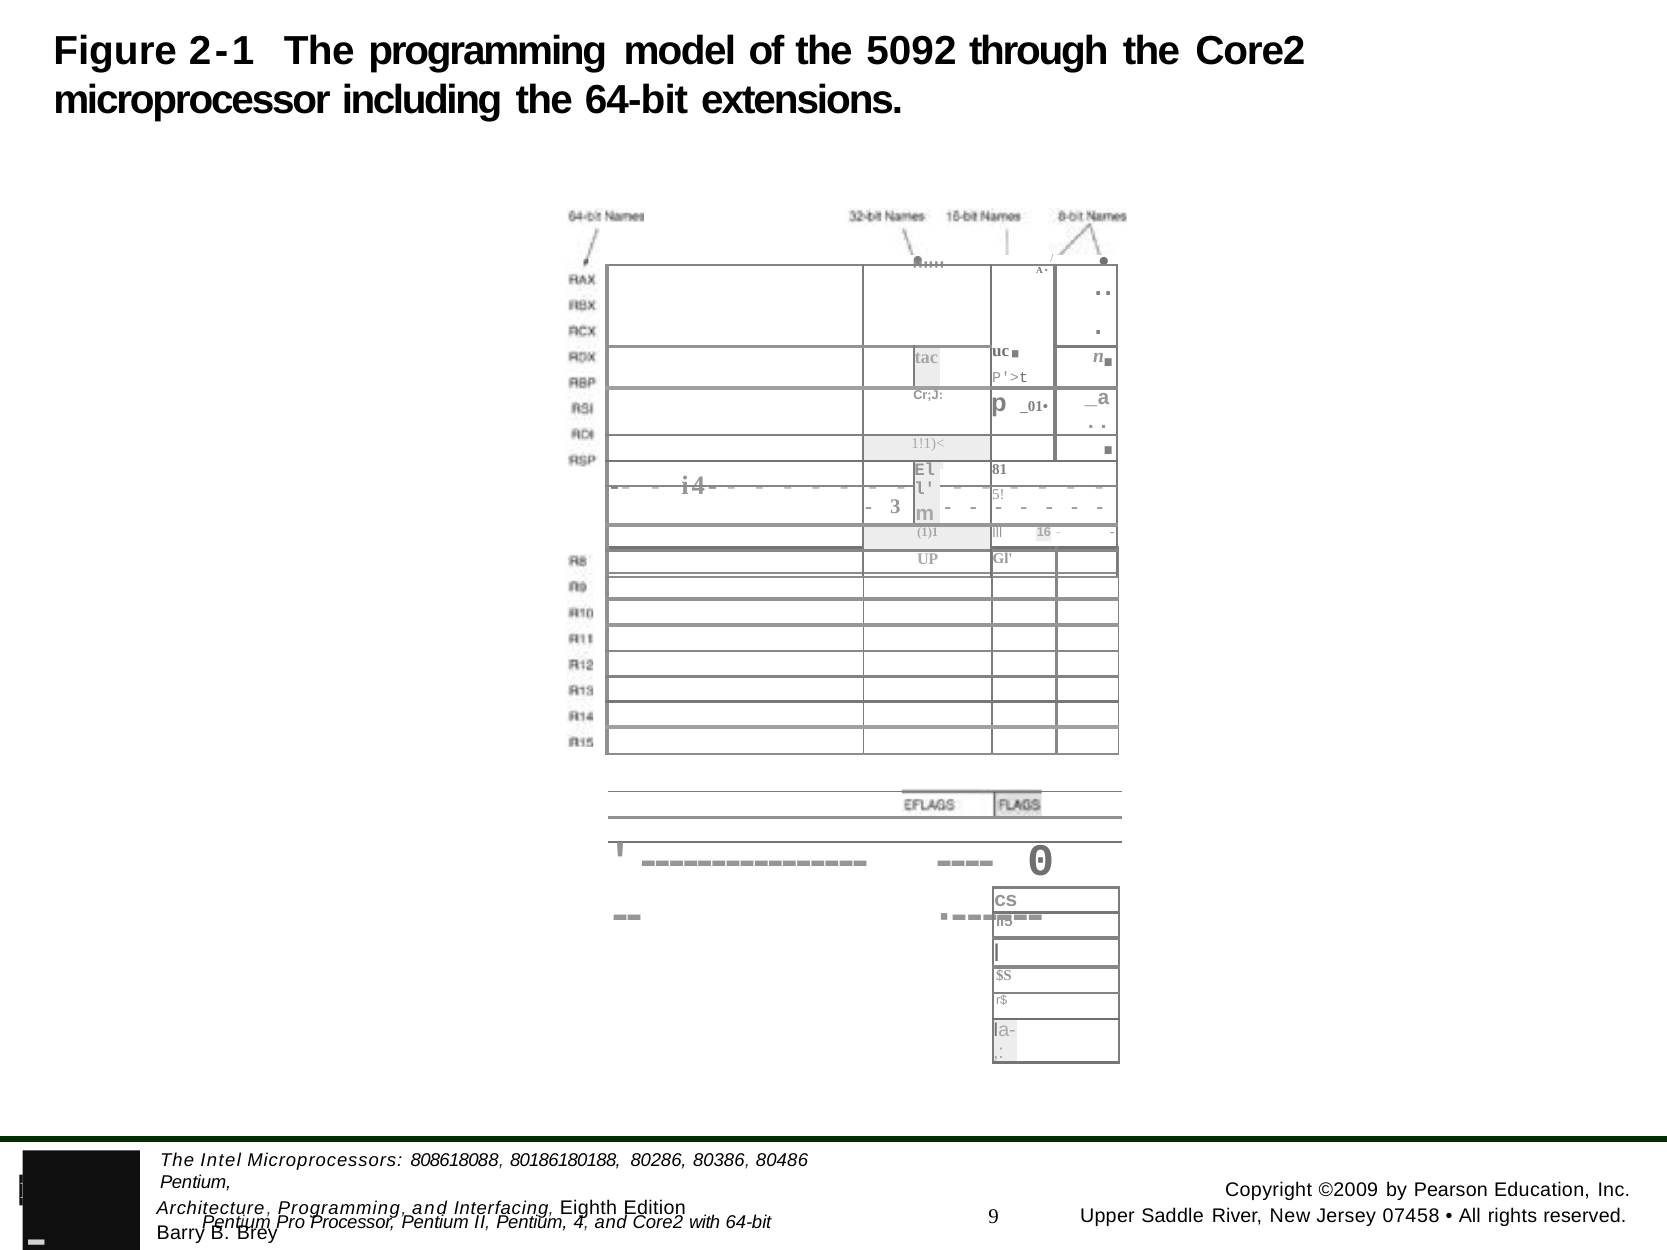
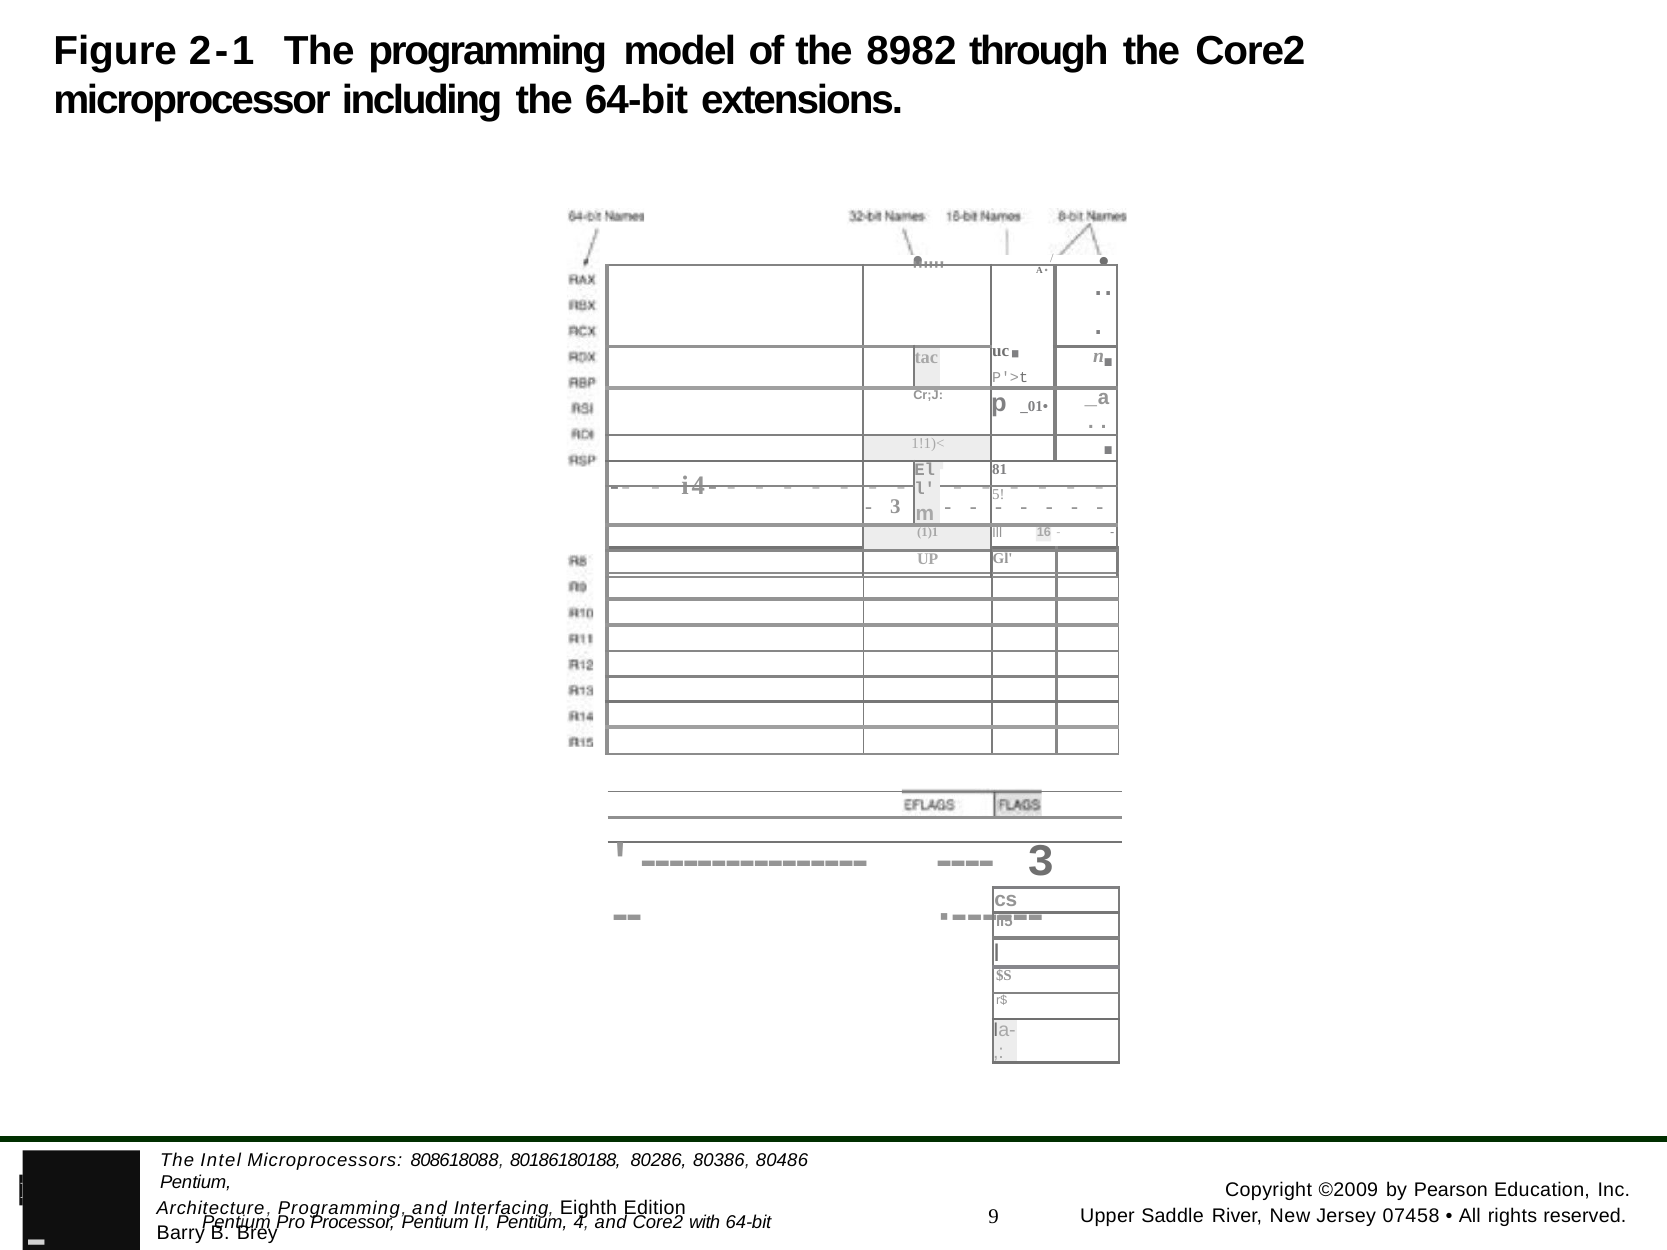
5092: 5092 -> 8982
0 at (1041, 860): 0 -> 3
